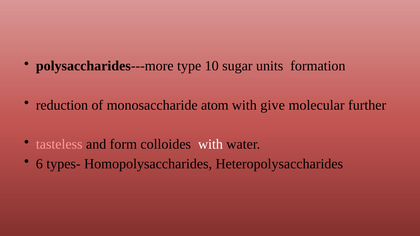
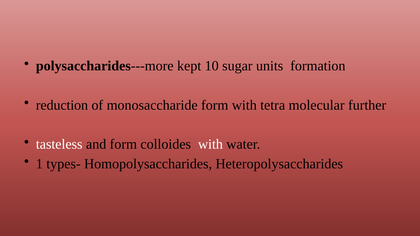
type: type -> kept
monosaccharide atom: atom -> form
give: give -> tetra
tasteless colour: pink -> white
6: 6 -> 1
